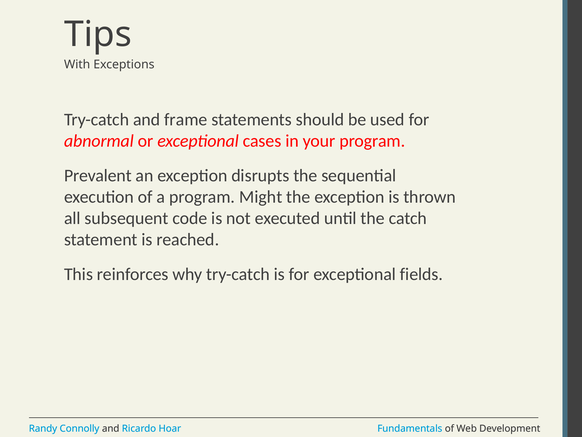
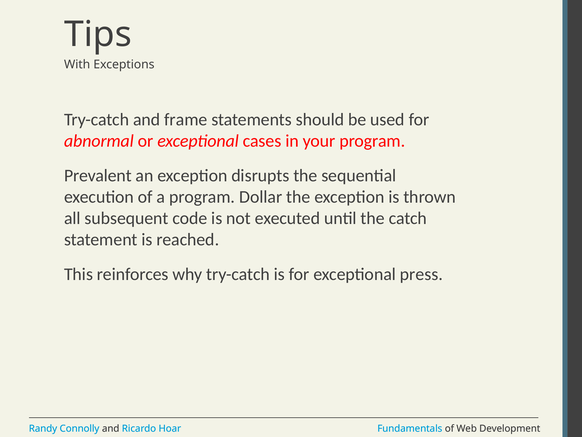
Might: Might -> Dollar
fields: fields -> press
